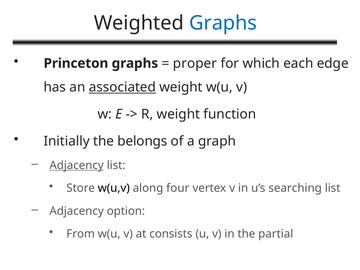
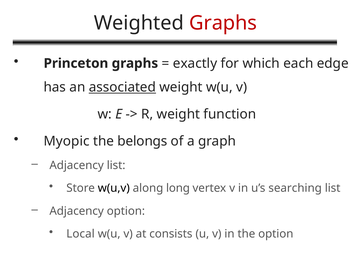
Graphs at (223, 23) colour: blue -> red
proper: proper -> exactly
Initially: Initially -> Myopic
Adjacency at (77, 165) underline: present -> none
four: four -> long
From: From -> Local
the partial: partial -> option
